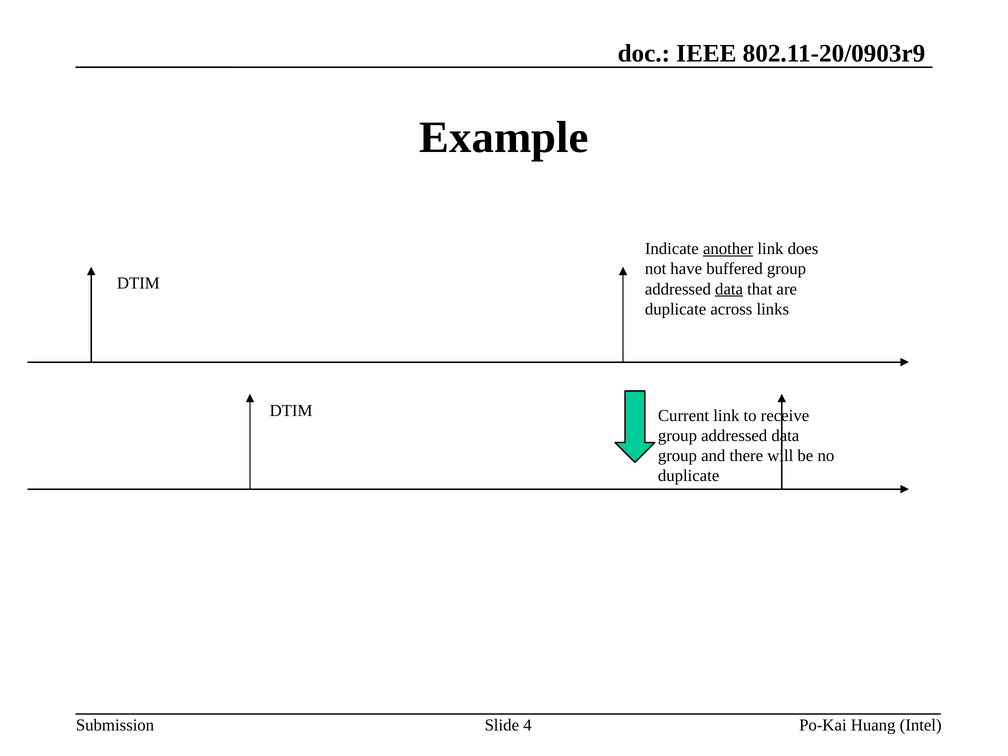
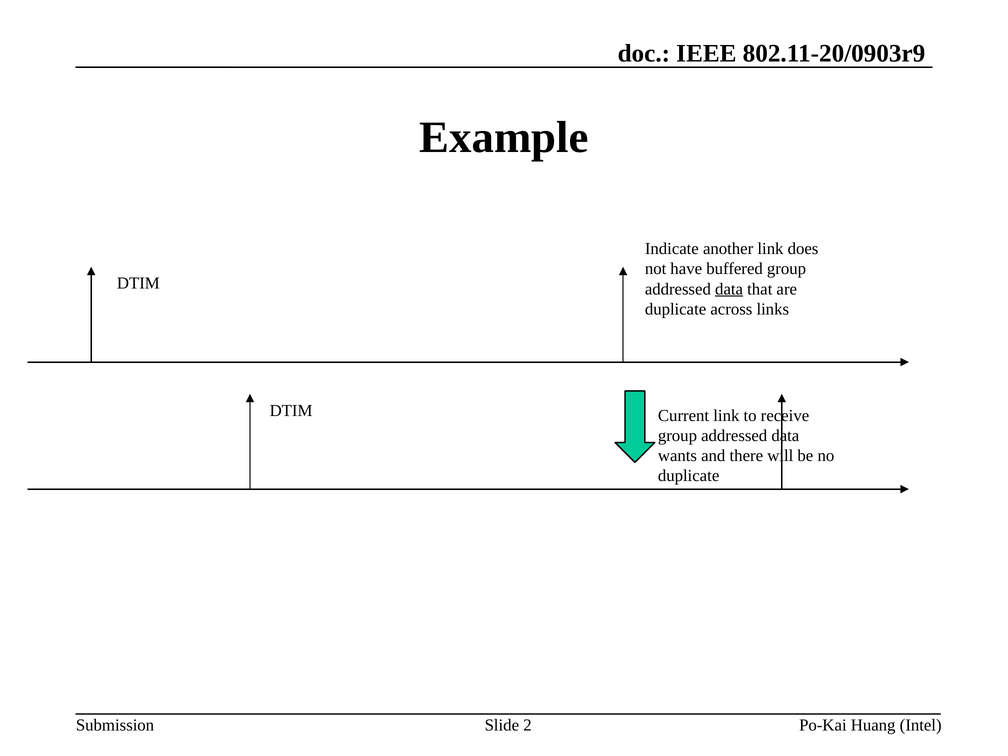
another underline: present -> none
group at (677, 456): group -> wants
4: 4 -> 2
